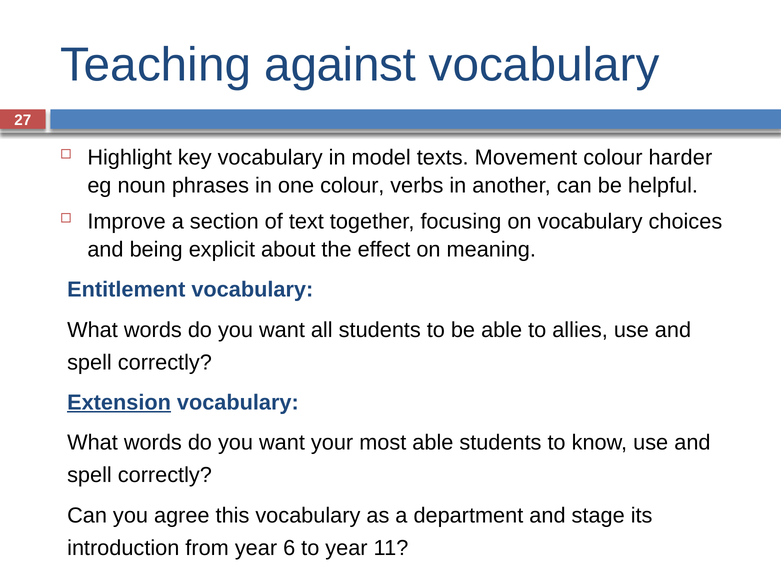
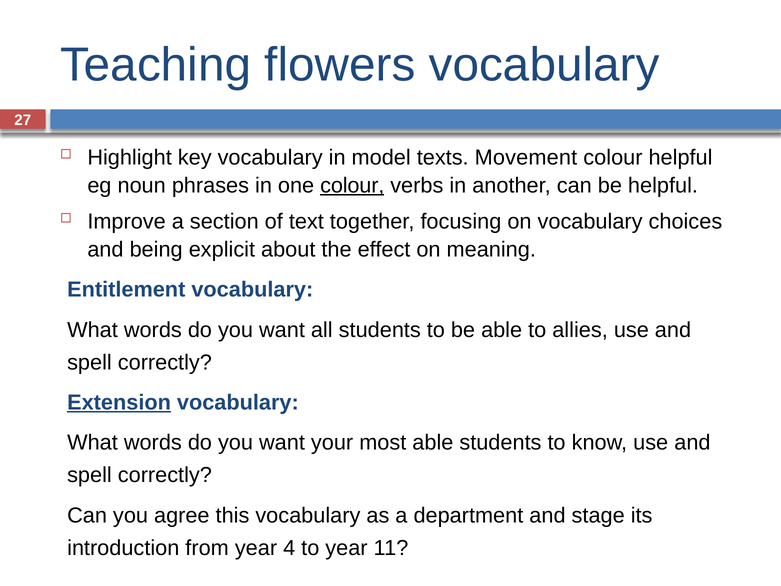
against: against -> flowers
colour harder: harder -> helpful
colour at (352, 185) underline: none -> present
6: 6 -> 4
